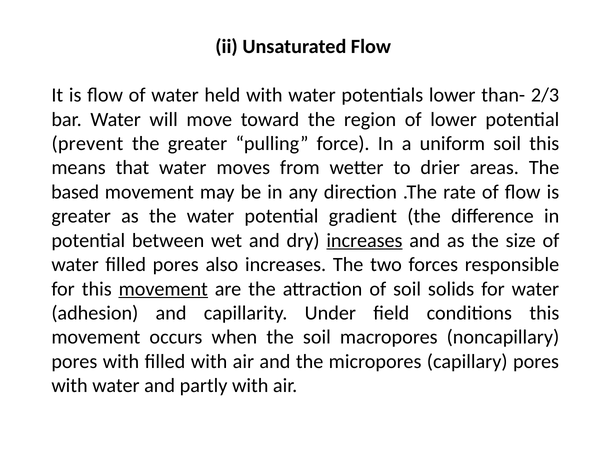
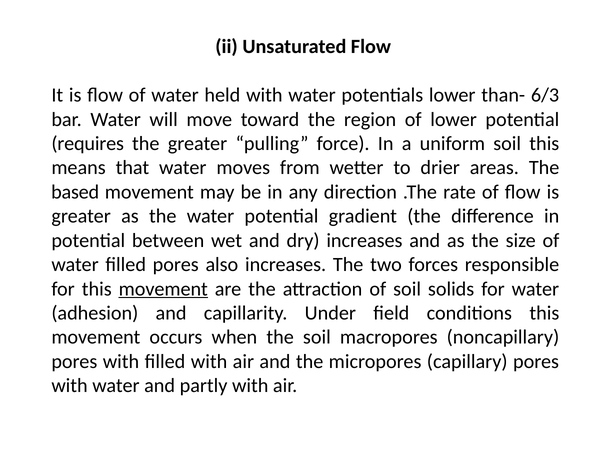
2/3: 2/3 -> 6/3
prevent: prevent -> requires
increases at (364, 241) underline: present -> none
